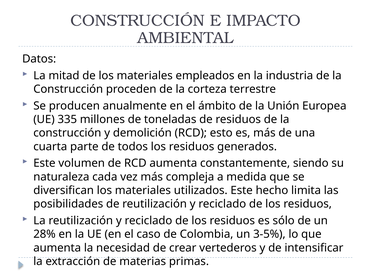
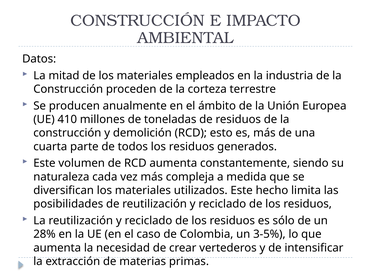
335: 335 -> 410
